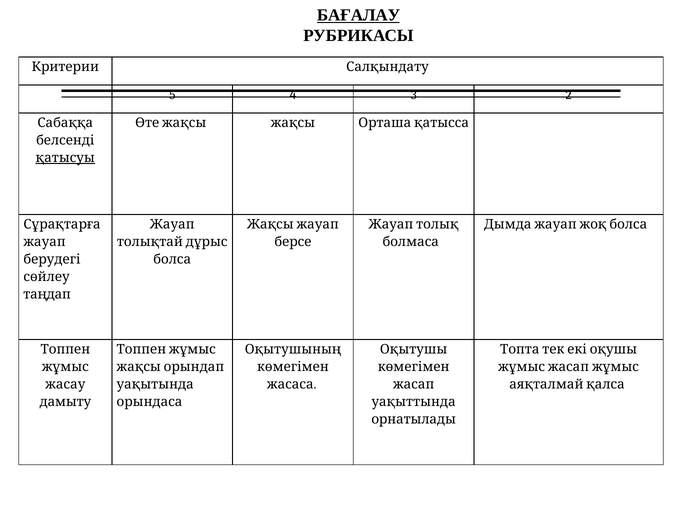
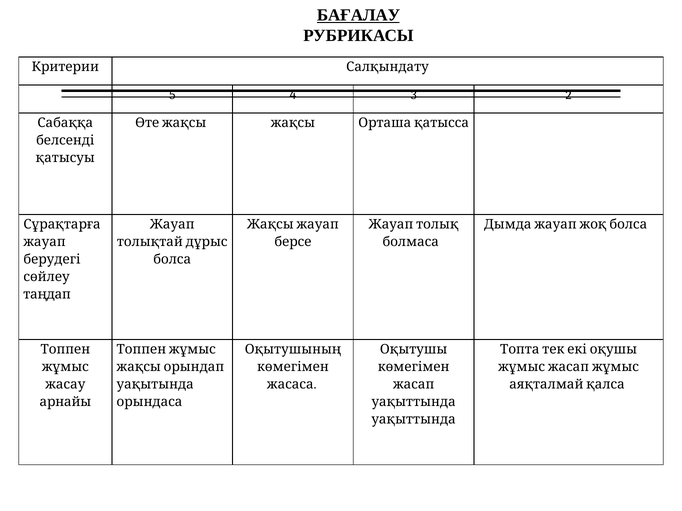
қатысуы underline: present -> none
дамыту: дамыту -> арнайы
орнатылады at (414, 420): орнатылады -> уақыттында
